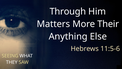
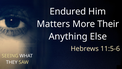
Through: Through -> Endured
